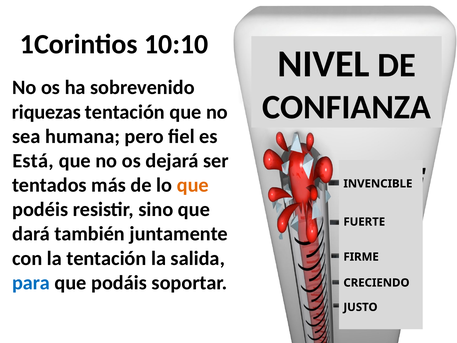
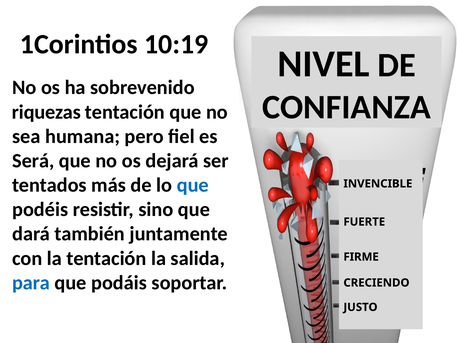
10:10: 10:10 -> 10:19
Está: Está -> Será
que at (193, 185) colour: orange -> blue
